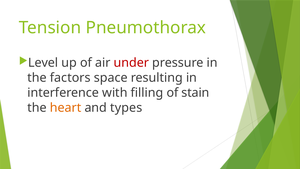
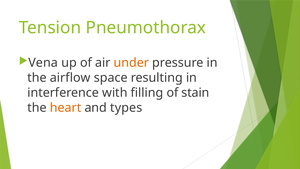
Level: Level -> Vena
under colour: red -> orange
factors: factors -> airflow
